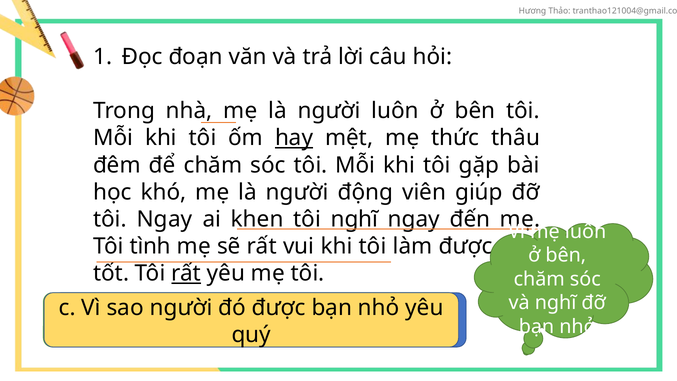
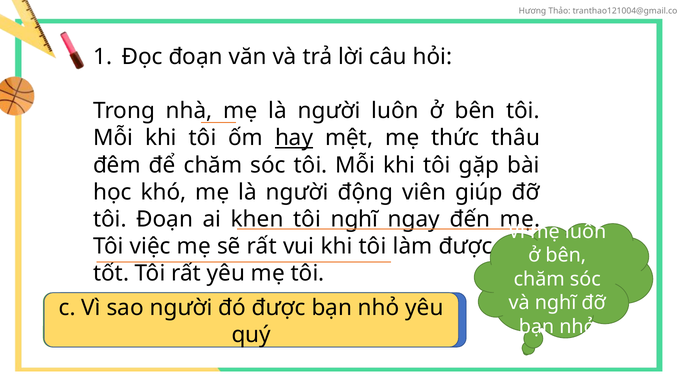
tôi Ngay: Ngay -> Đoạn
Tôi tình: tình -> việc
rất at (186, 273) underline: present -> none
